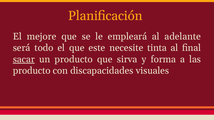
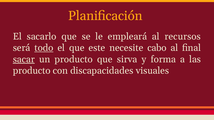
mejore: mejore -> sacarlo
adelante: adelante -> recursos
todo underline: none -> present
tinta: tinta -> cabo
